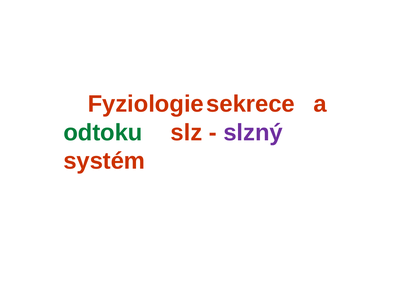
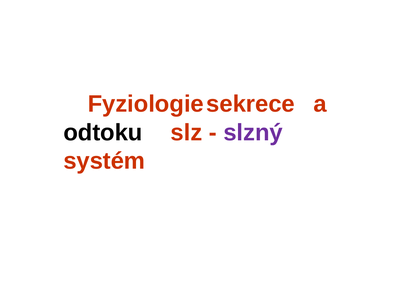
odtoku colour: green -> black
